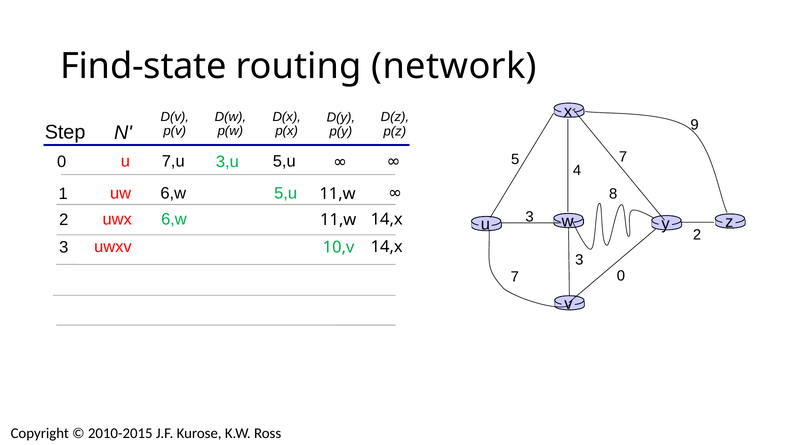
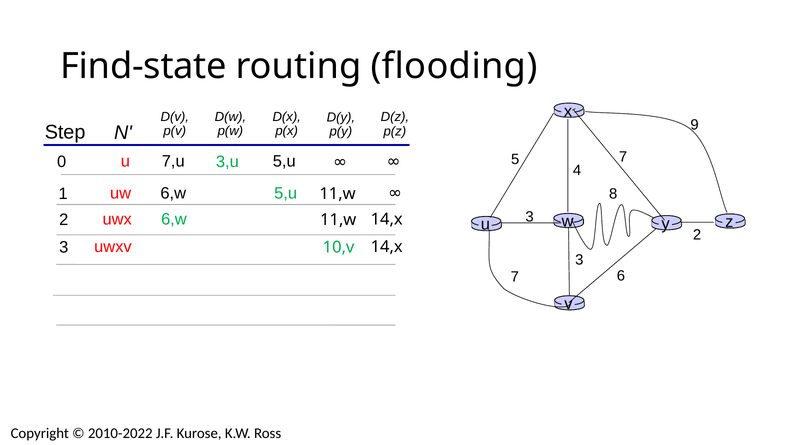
network: network -> flooding
7 0: 0 -> 6
2010-2015: 2010-2015 -> 2010-2022
